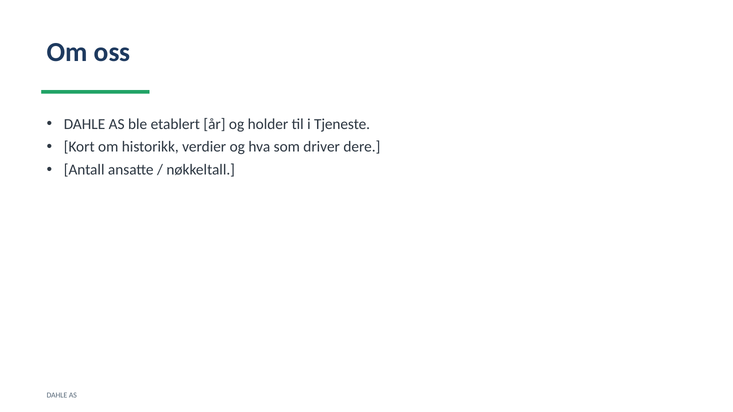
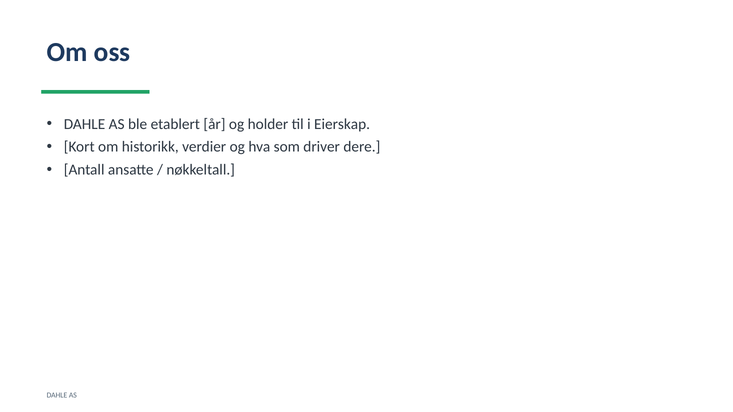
Tjeneste: Tjeneste -> Eierskap
